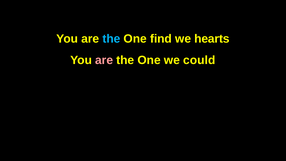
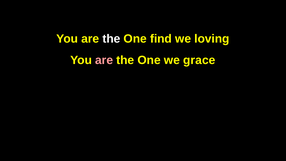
the at (111, 39) colour: light blue -> white
hearts: hearts -> loving
could: could -> grace
